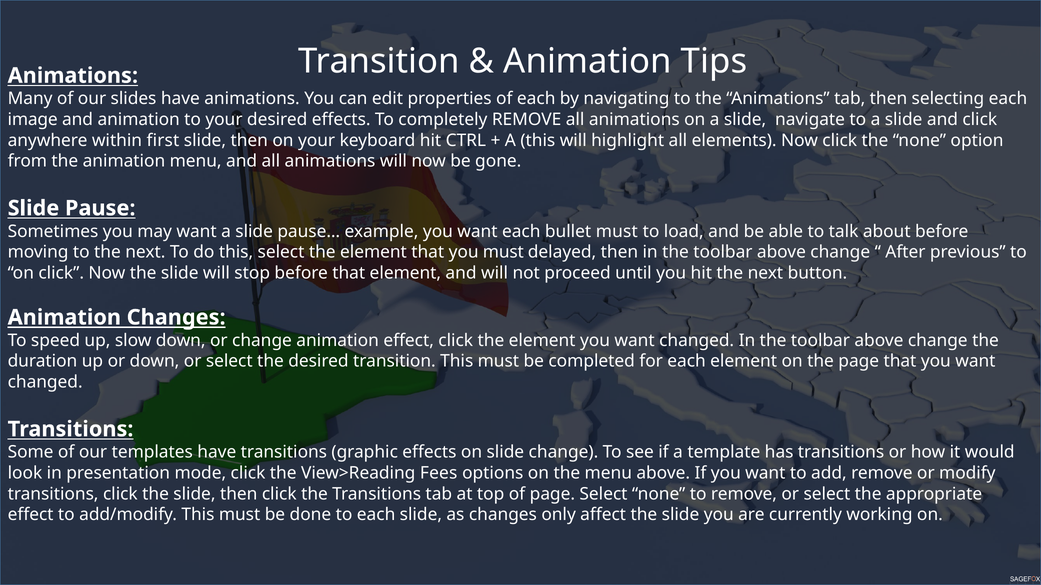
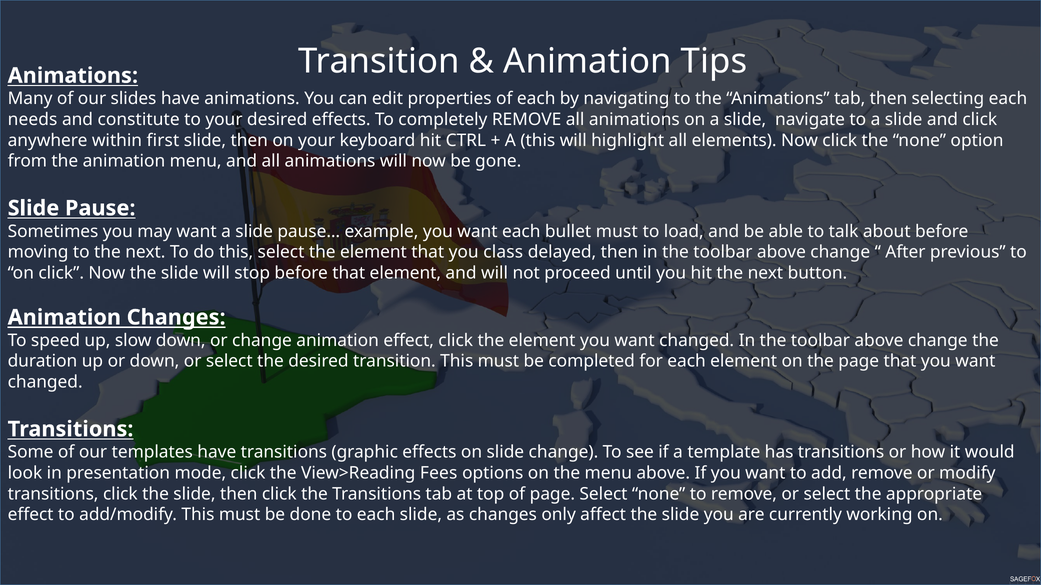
image: image -> needs
and animation: animation -> constitute
you must: must -> class
